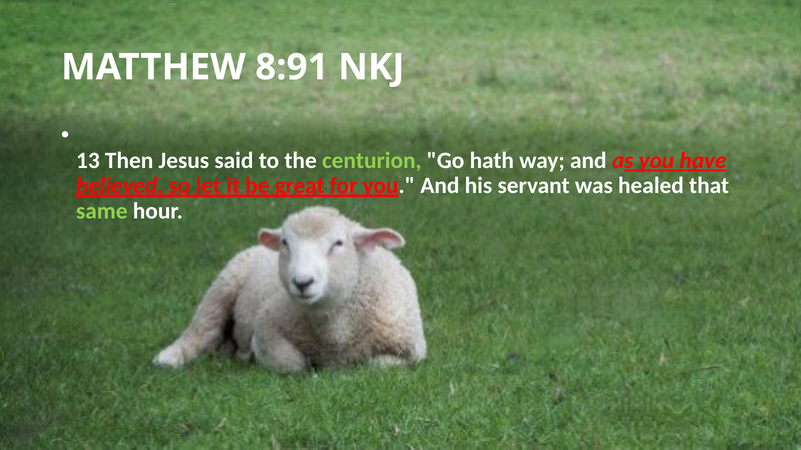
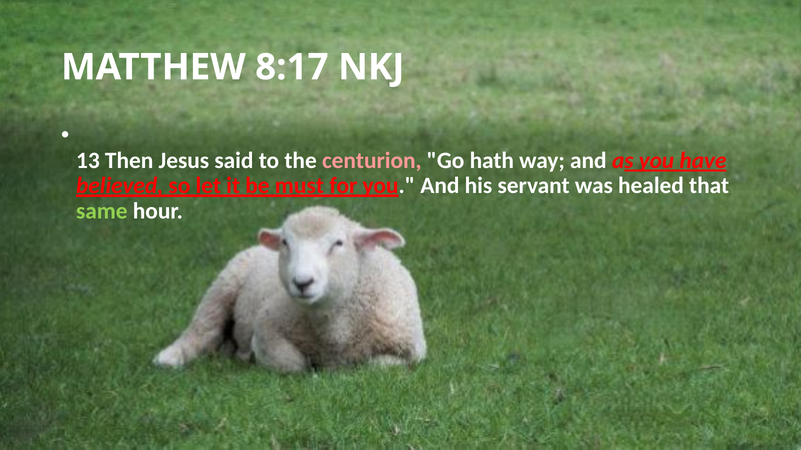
8:91: 8:91 -> 8:17
centurion colour: light green -> pink
great: great -> must
